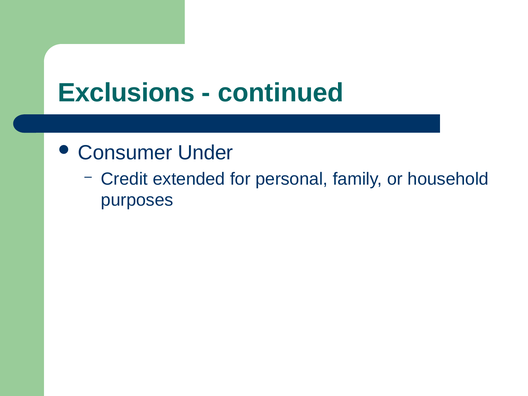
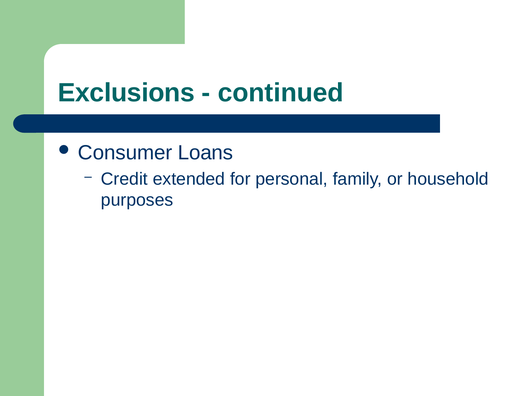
Under: Under -> Loans
